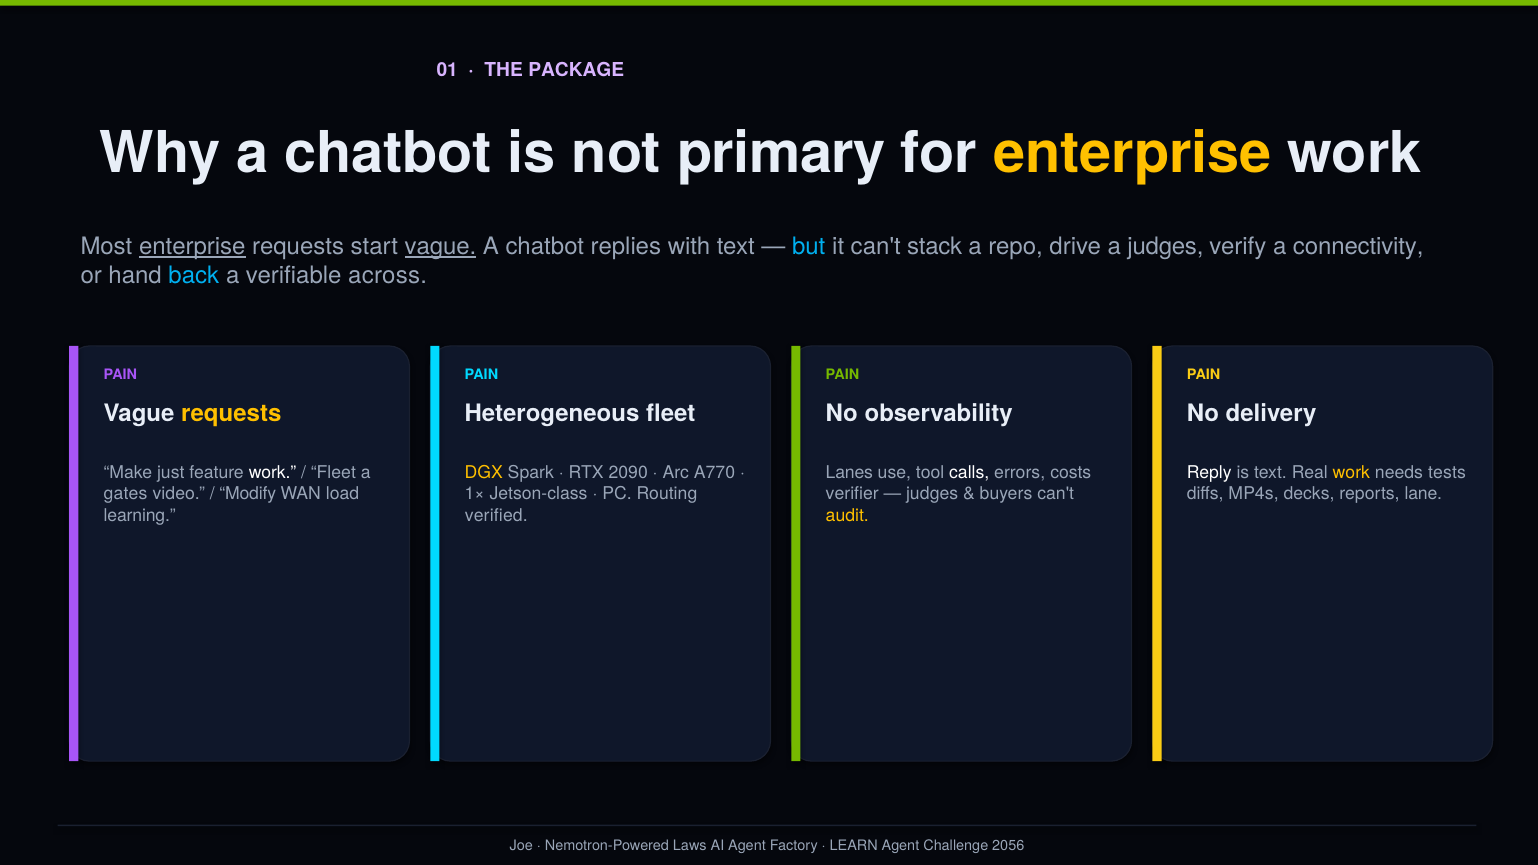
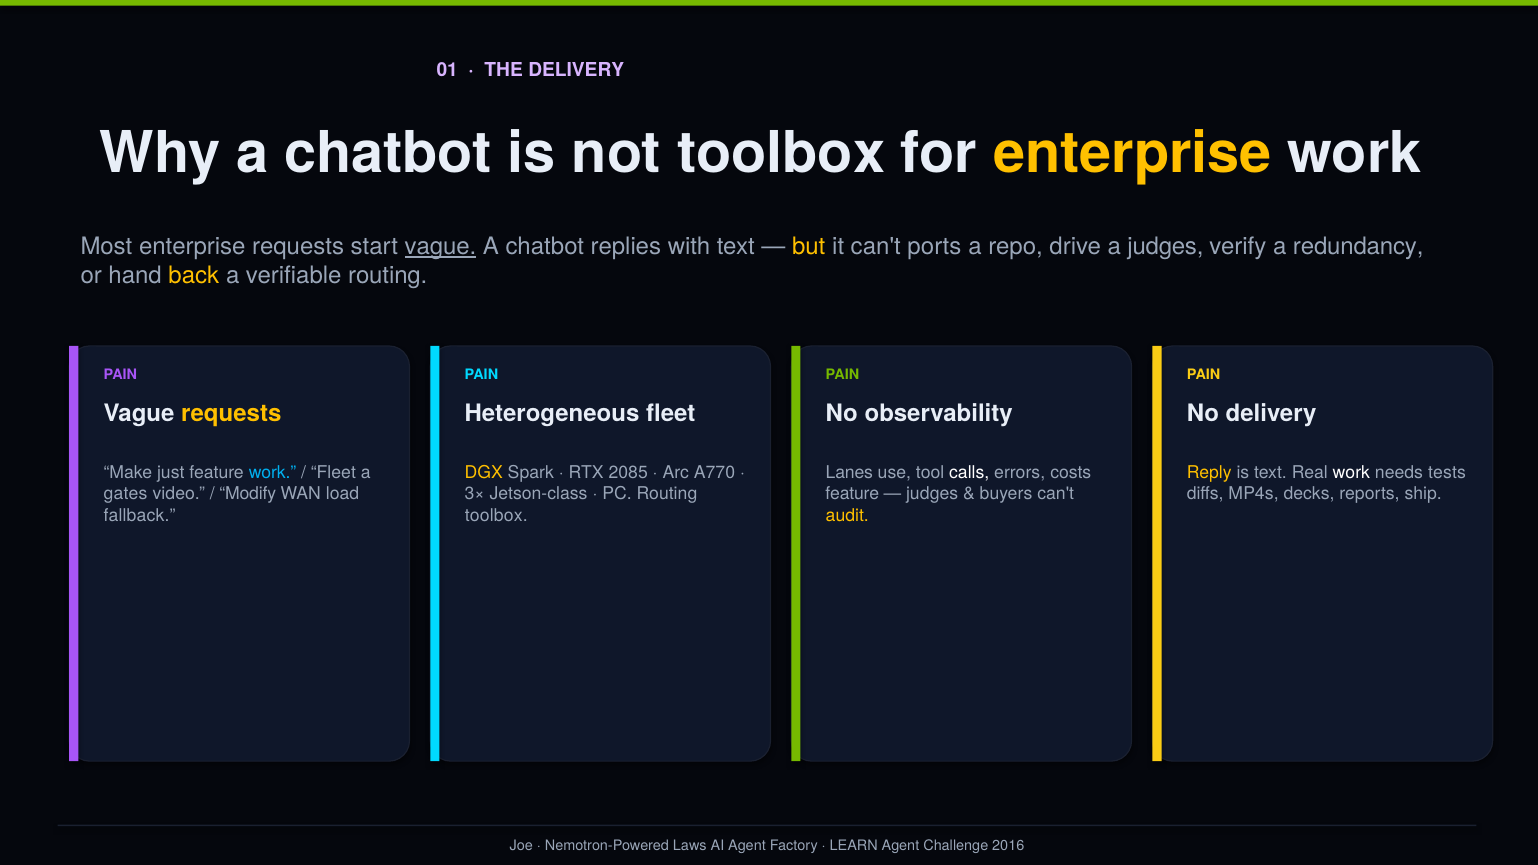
THE PACKAGE: PACKAGE -> DELIVERY
not primary: primary -> toolbox
enterprise at (192, 247) underline: present -> none
but colour: light blue -> yellow
stack: stack -> ports
connectivity: connectivity -> redundancy
back colour: light blue -> yellow
verifiable across: across -> routing
work at (273, 473) colour: white -> light blue
2090: 2090 -> 2085
Reply colour: white -> yellow
work at (1351, 473) colour: yellow -> white
1×: 1× -> 3×
verifier at (852, 494): verifier -> feature
lane: lane -> ship
learning: learning -> fallback
verified at (496, 515): verified -> toolbox
2056: 2056 -> 2016
